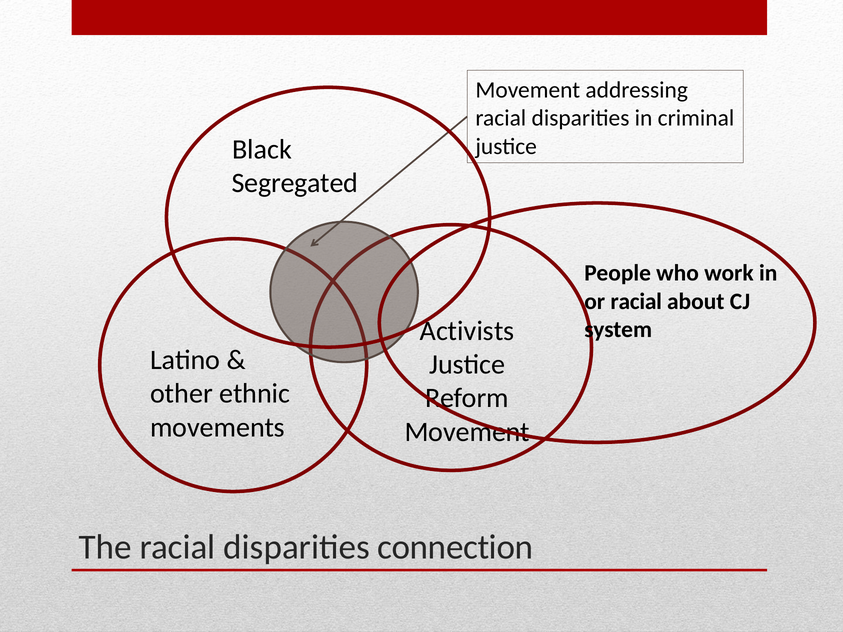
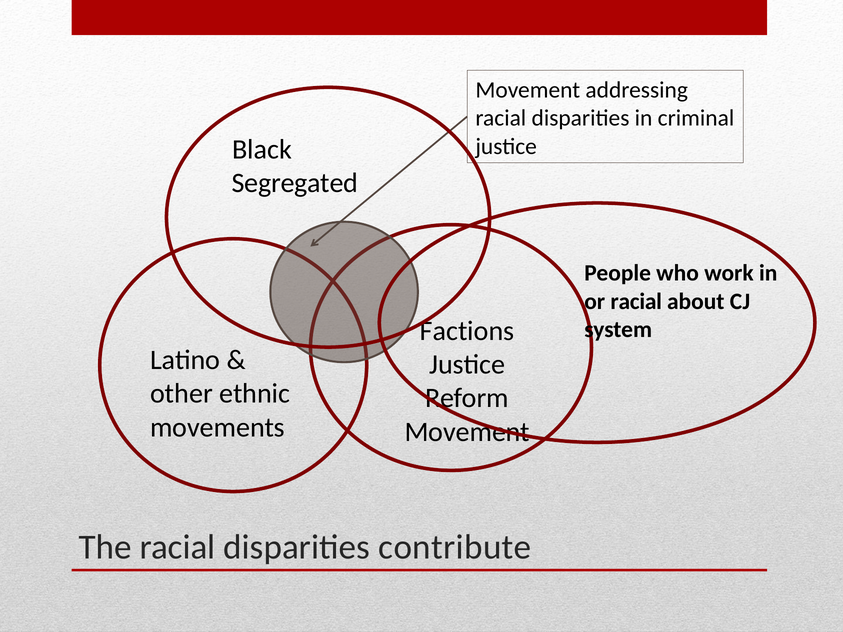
Activists: Activists -> Factions
connection: connection -> contribute
